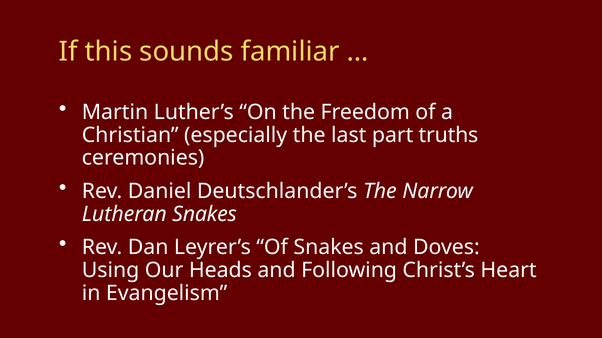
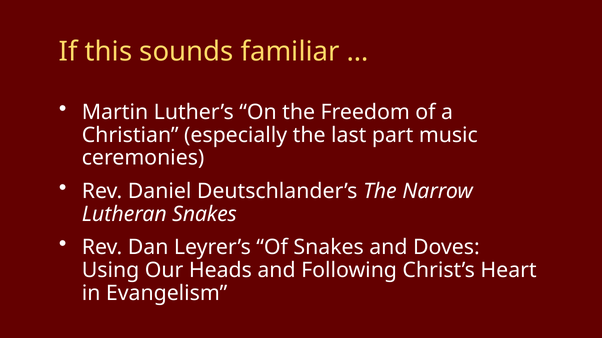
truths: truths -> music
